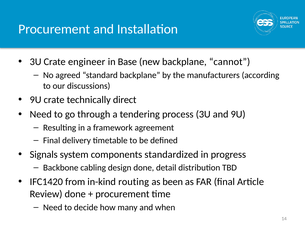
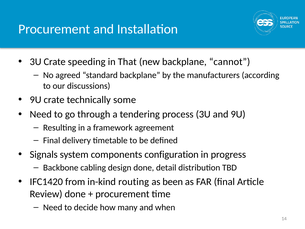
engineer: engineer -> speeding
Base: Base -> That
direct: direct -> some
standardized: standardized -> configuration
